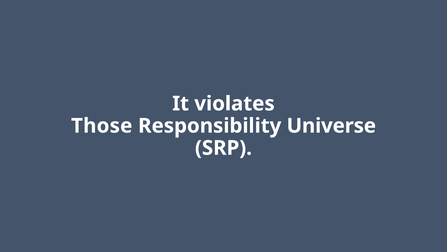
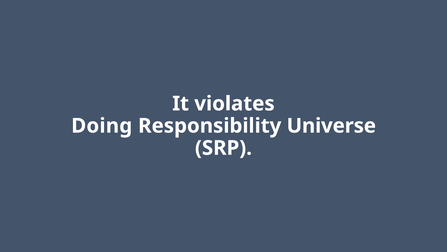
Those: Those -> Doing
